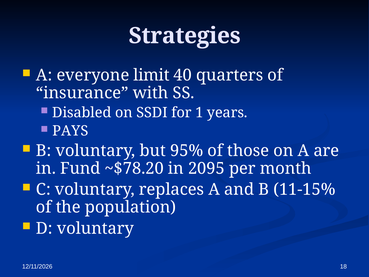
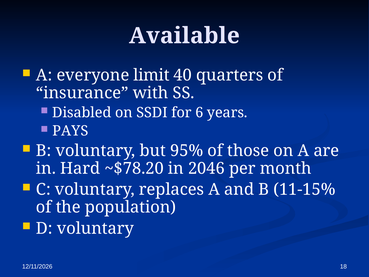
Strategies: Strategies -> Available
1: 1 -> 6
Fund: Fund -> Hard
2095: 2095 -> 2046
